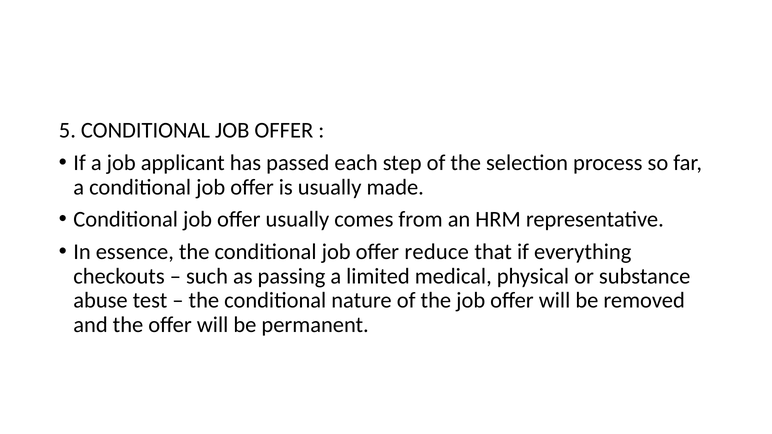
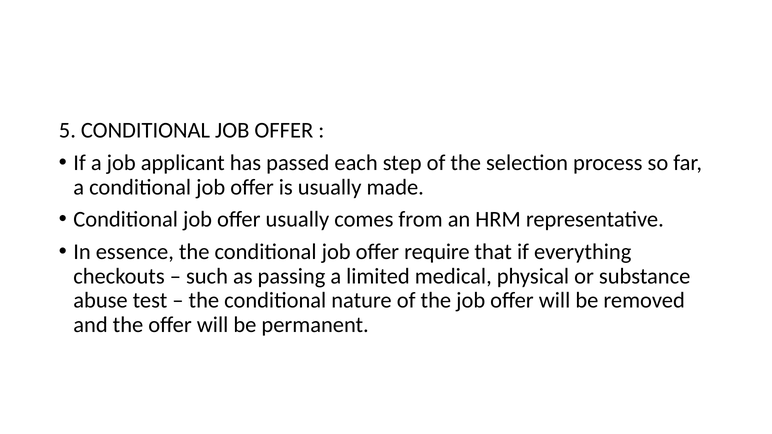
reduce: reduce -> require
